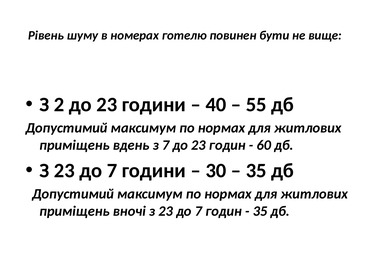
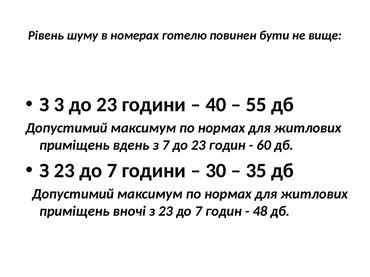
2: 2 -> 3
35 at (260, 212): 35 -> 48
